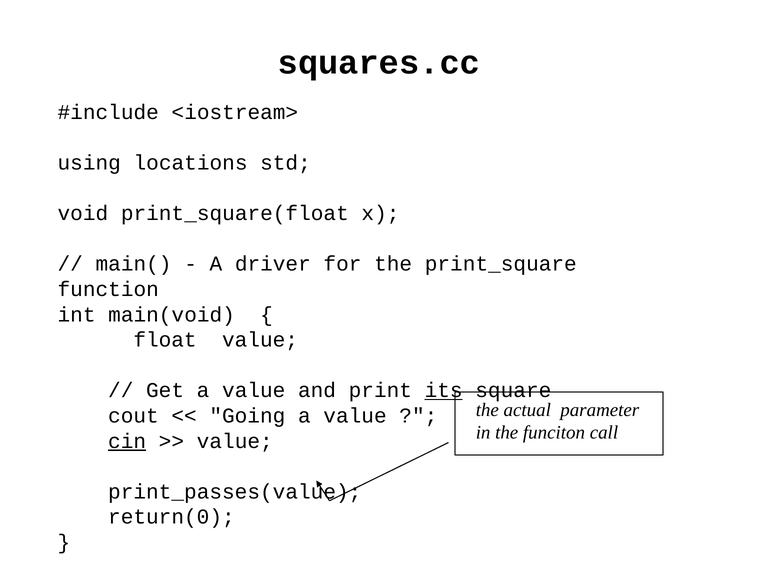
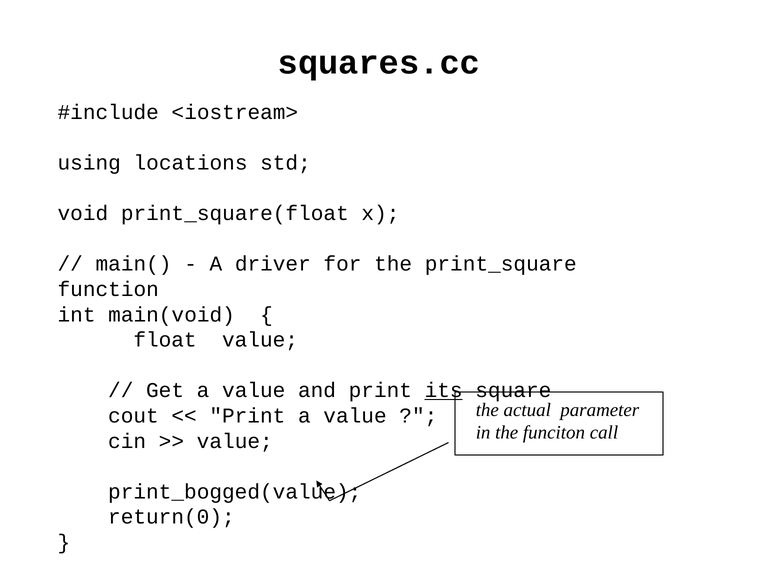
Going at (247, 415): Going -> Print
cin underline: present -> none
print_passes(value: print_passes(value -> print_bogged(value
